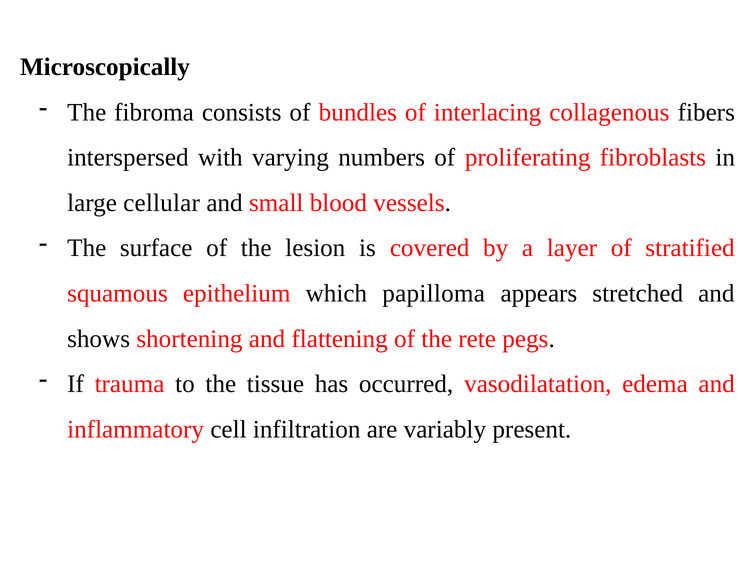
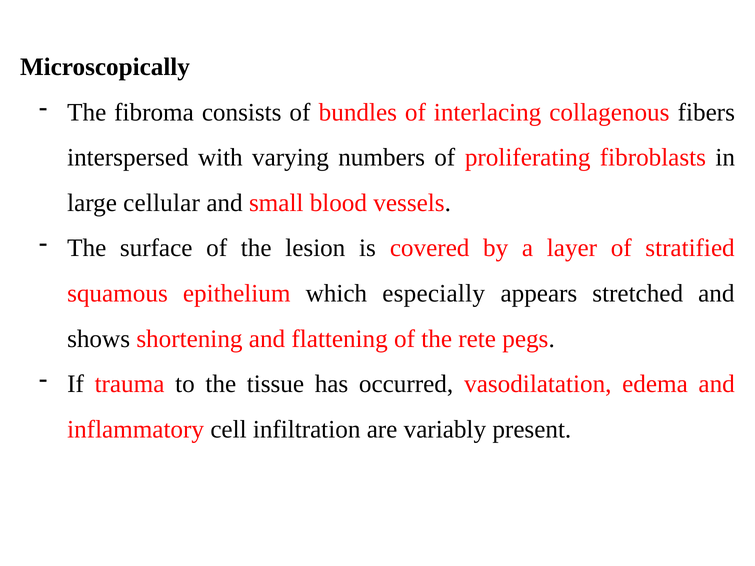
papilloma: papilloma -> especially
